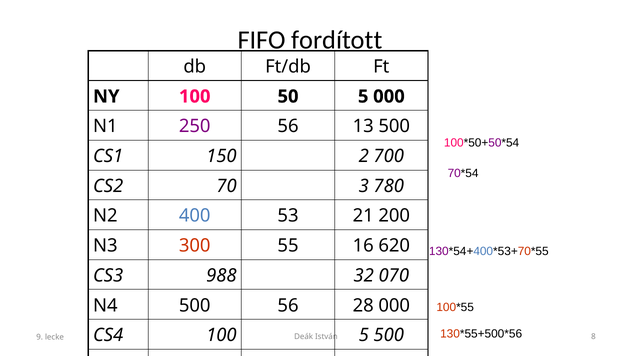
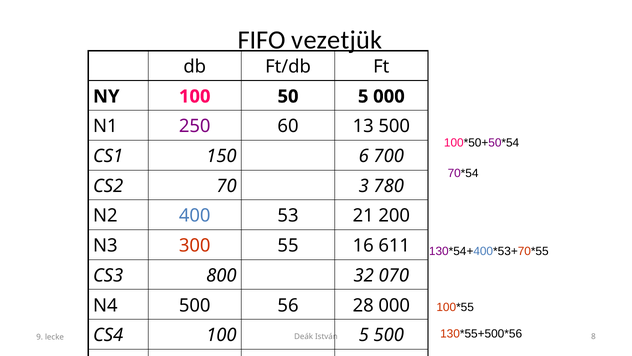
fordított: fordított -> vezetjük
250 56: 56 -> 60
2: 2 -> 6
620: 620 -> 611
988: 988 -> 800
